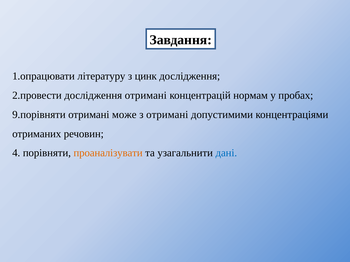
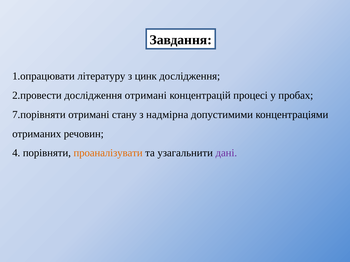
нормам: нормам -> процесі
9.порівняти: 9.порівняти -> 7.порівняти
може: може -> стану
з отримані: отримані -> надмірна
дані colour: blue -> purple
